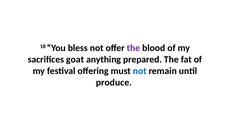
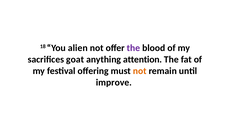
bless: bless -> alien
prepared: prepared -> attention
not at (140, 71) colour: blue -> orange
produce: produce -> improve
